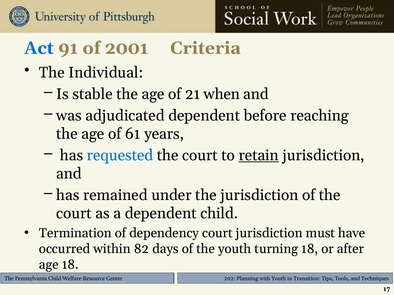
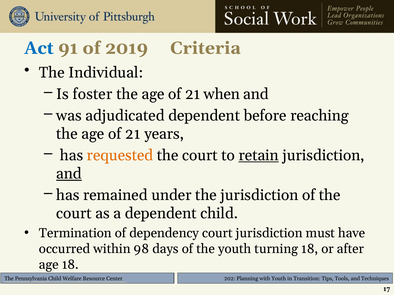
2001: 2001 -> 2019
stable: stable -> foster
61 at (133, 134): 61 -> 21
requested colour: blue -> orange
and at (69, 174) underline: none -> present
82: 82 -> 98
